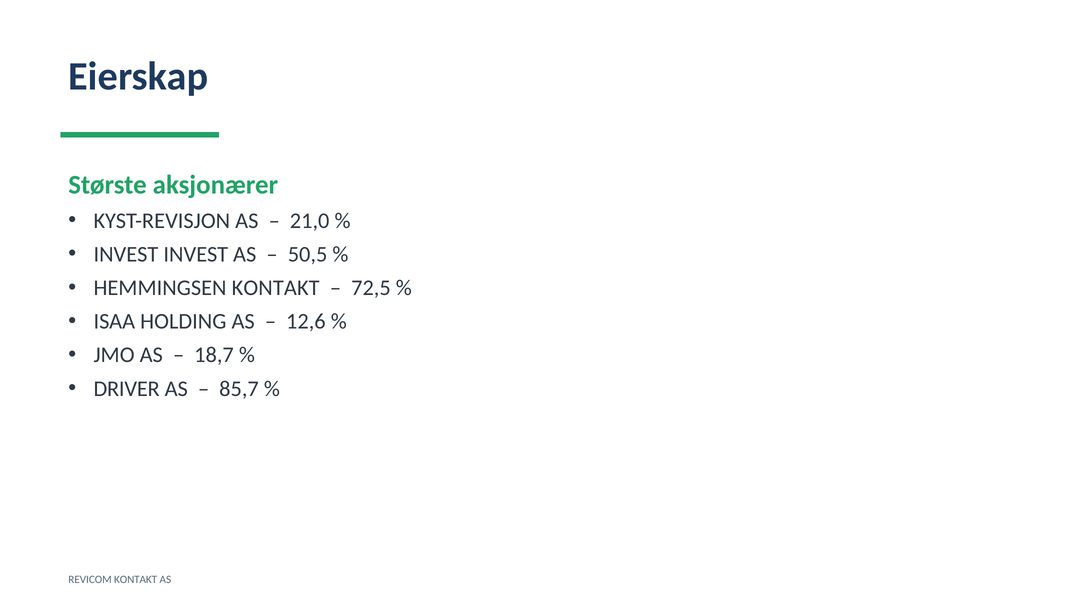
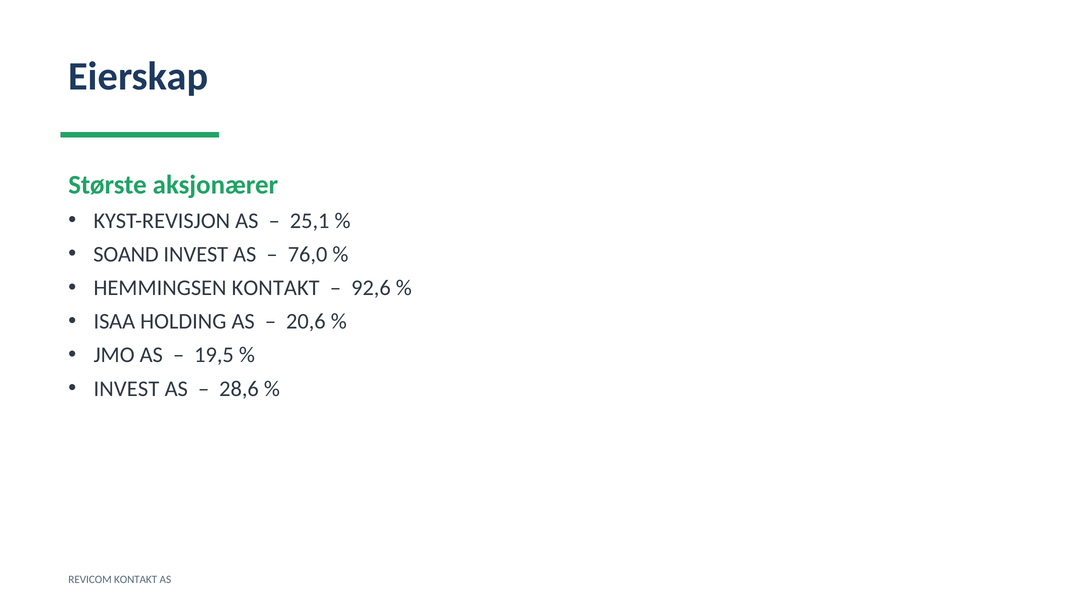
21,0: 21,0 -> 25,1
INVEST at (126, 254): INVEST -> SOAND
50,5: 50,5 -> 76,0
72,5: 72,5 -> 92,6
12,6: 12,6 -> 20,6
18,7: 18,7 -> 19,5
DRIVER at (127, 389): DRIVER -> INVEST
85,7: 85,7 -> 28,6
